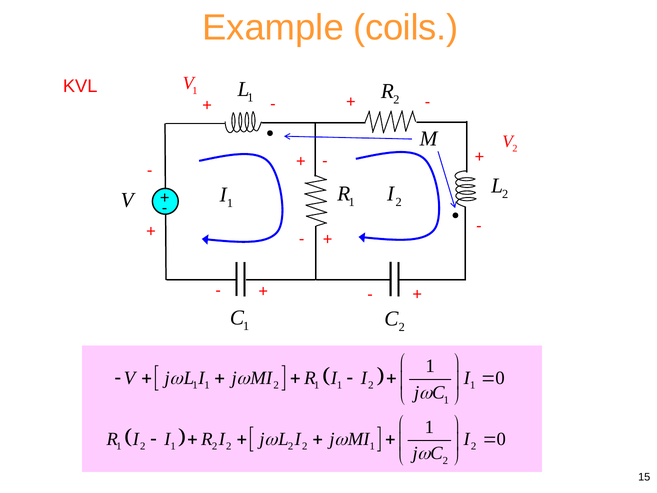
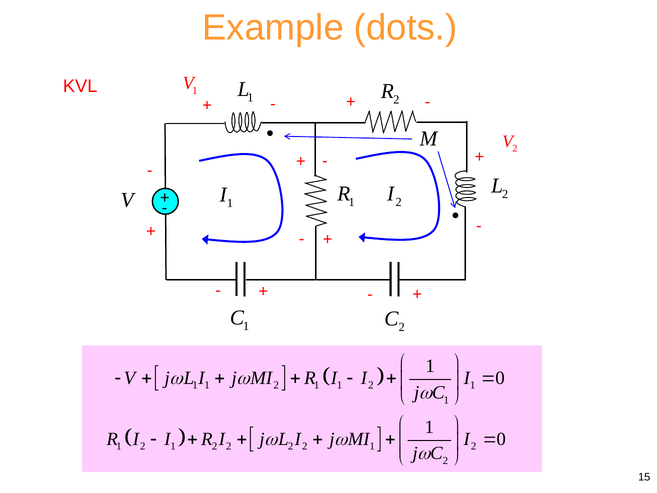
coils: coils -> dots
